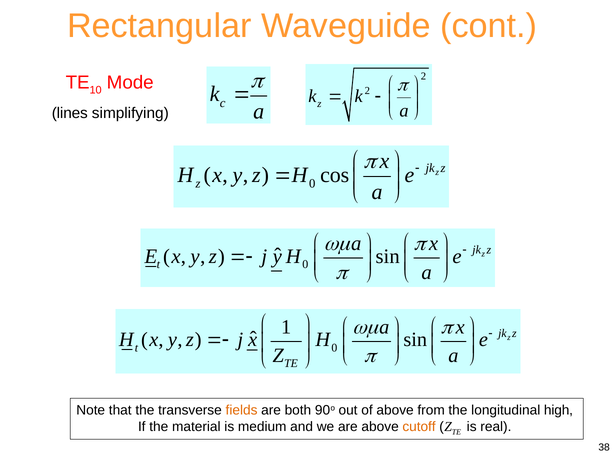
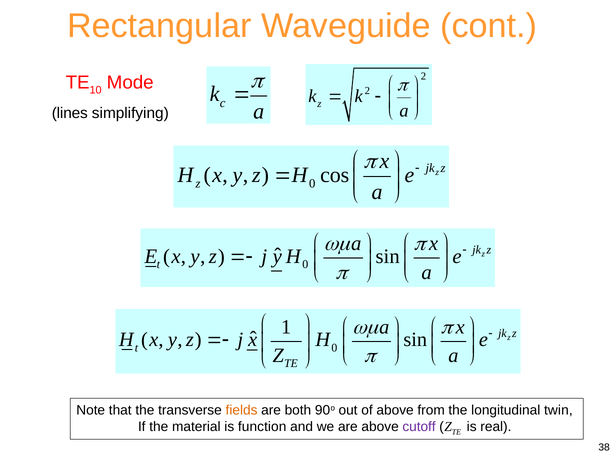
high: high -> twin
medium: medium -> function
cutoff colour: orange -> purple
